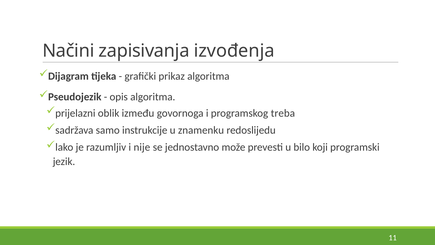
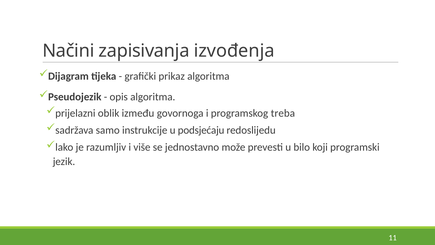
znamenku: znamenku -> podsjećaju
nije: nije -> više
